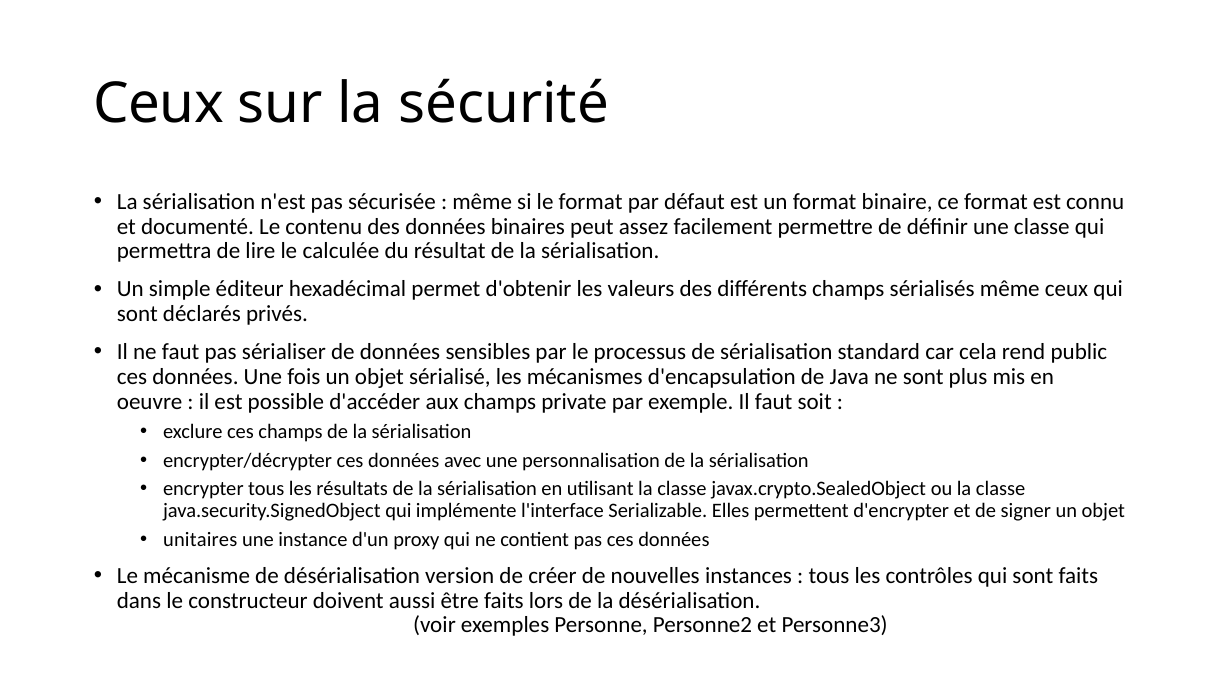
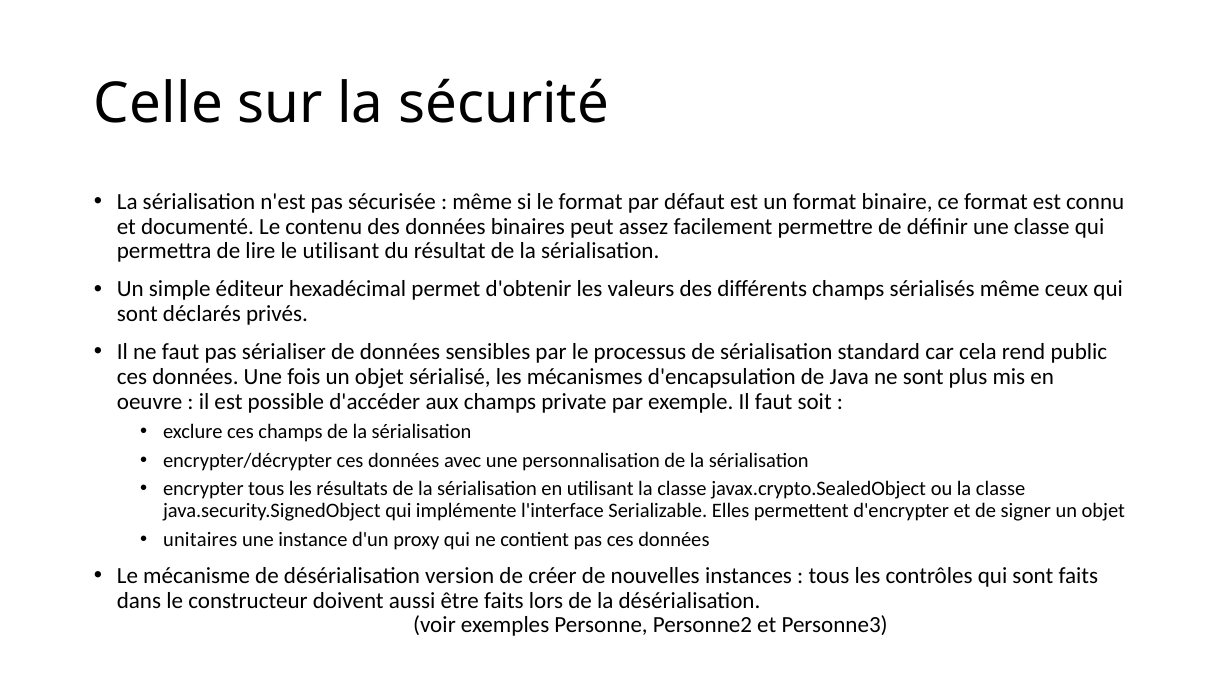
Ceux at (159, 103): Ceux -> Celle
le calculée: calculée -> utilisant
